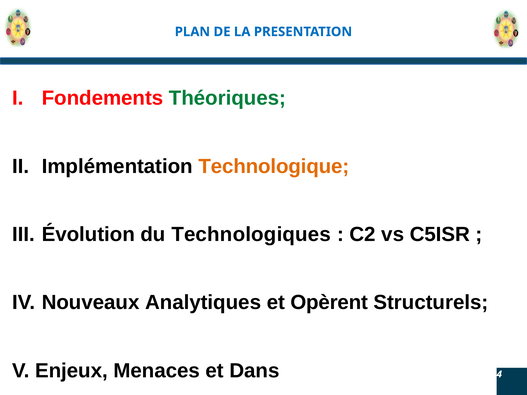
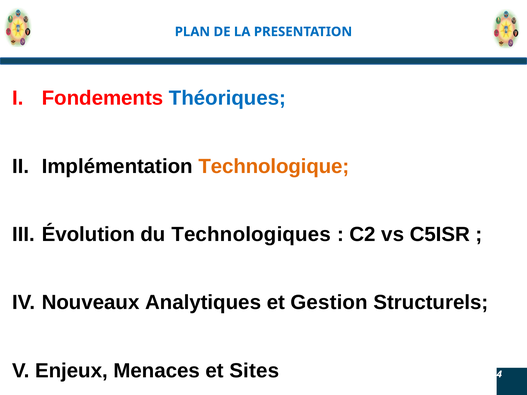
Théoriques colour: green -> blue
Opèrent: Opèrent -> Gestion
Dans: Dans -> Sites
